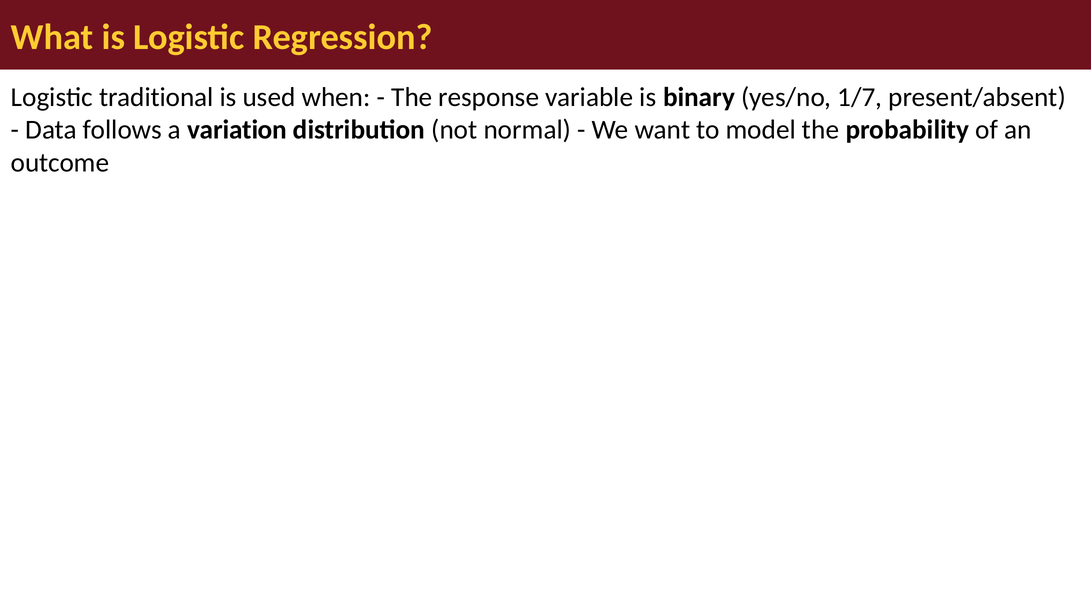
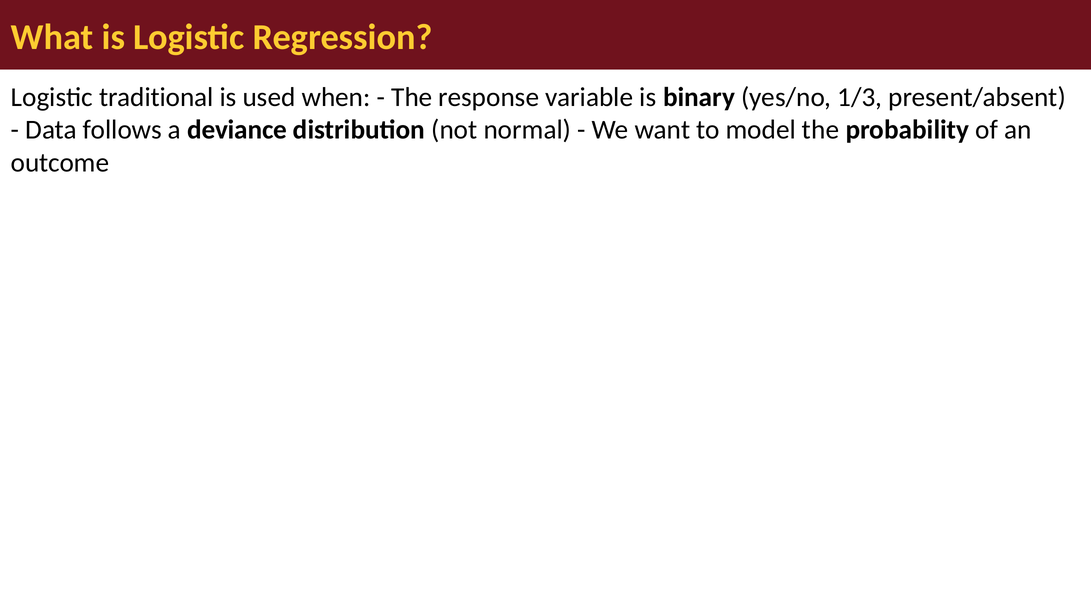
1/7: 1/7 -> 1/3
variation: variation -> deviance
